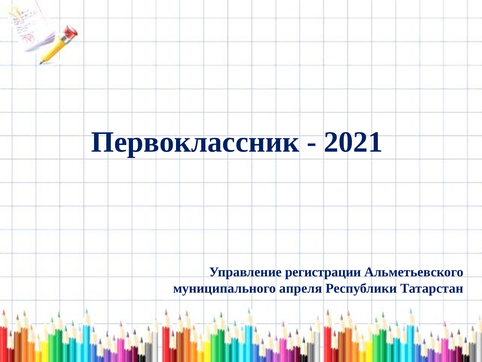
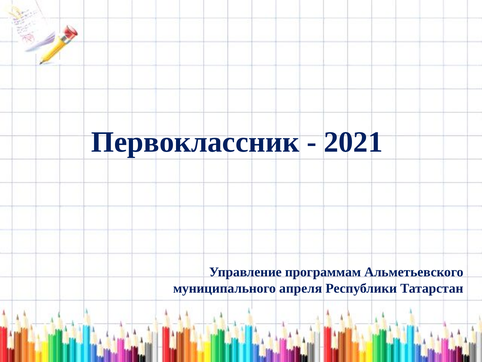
регистрации: регистрации -> программам
